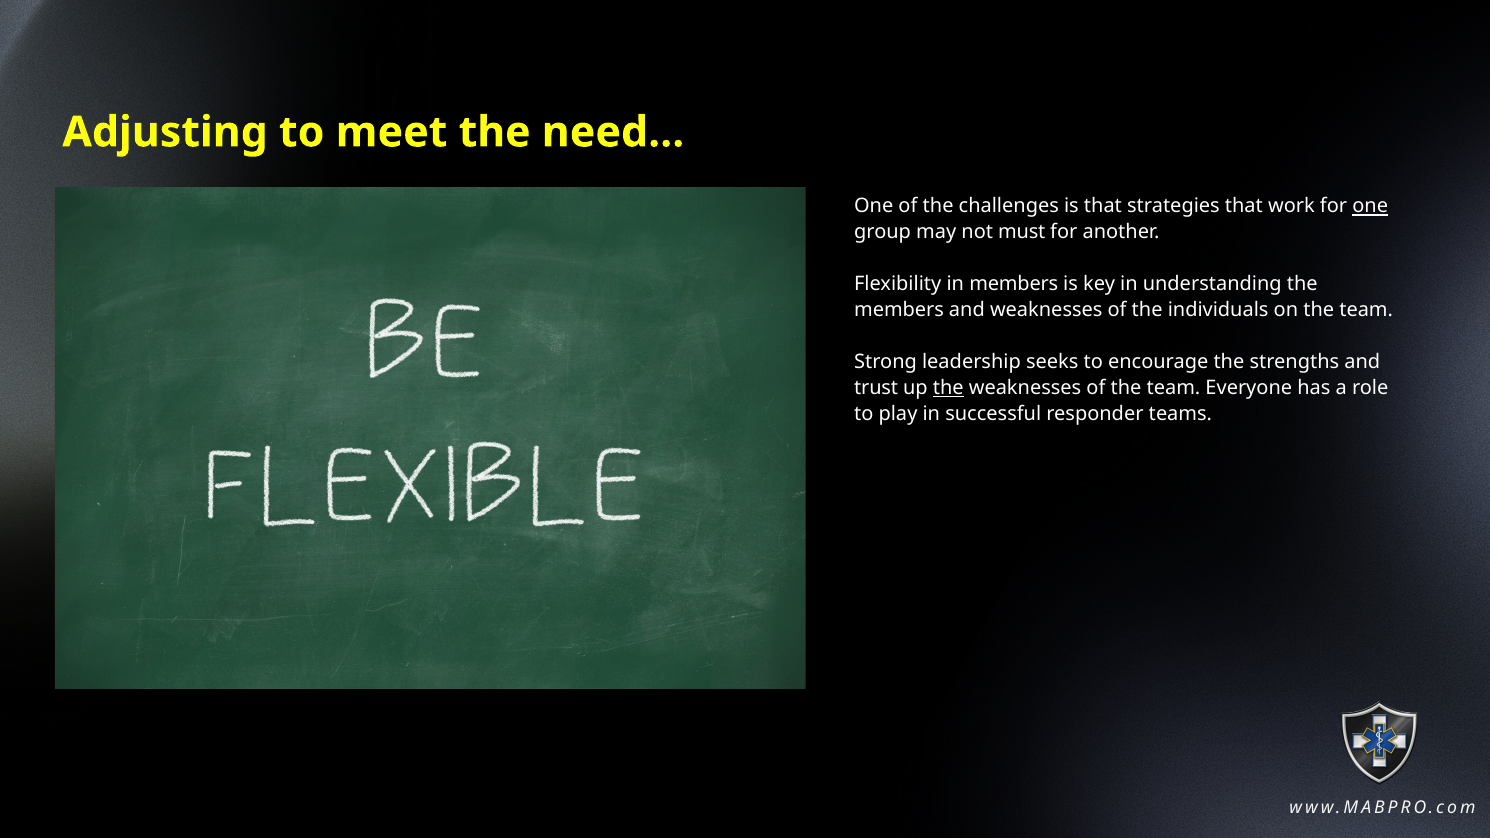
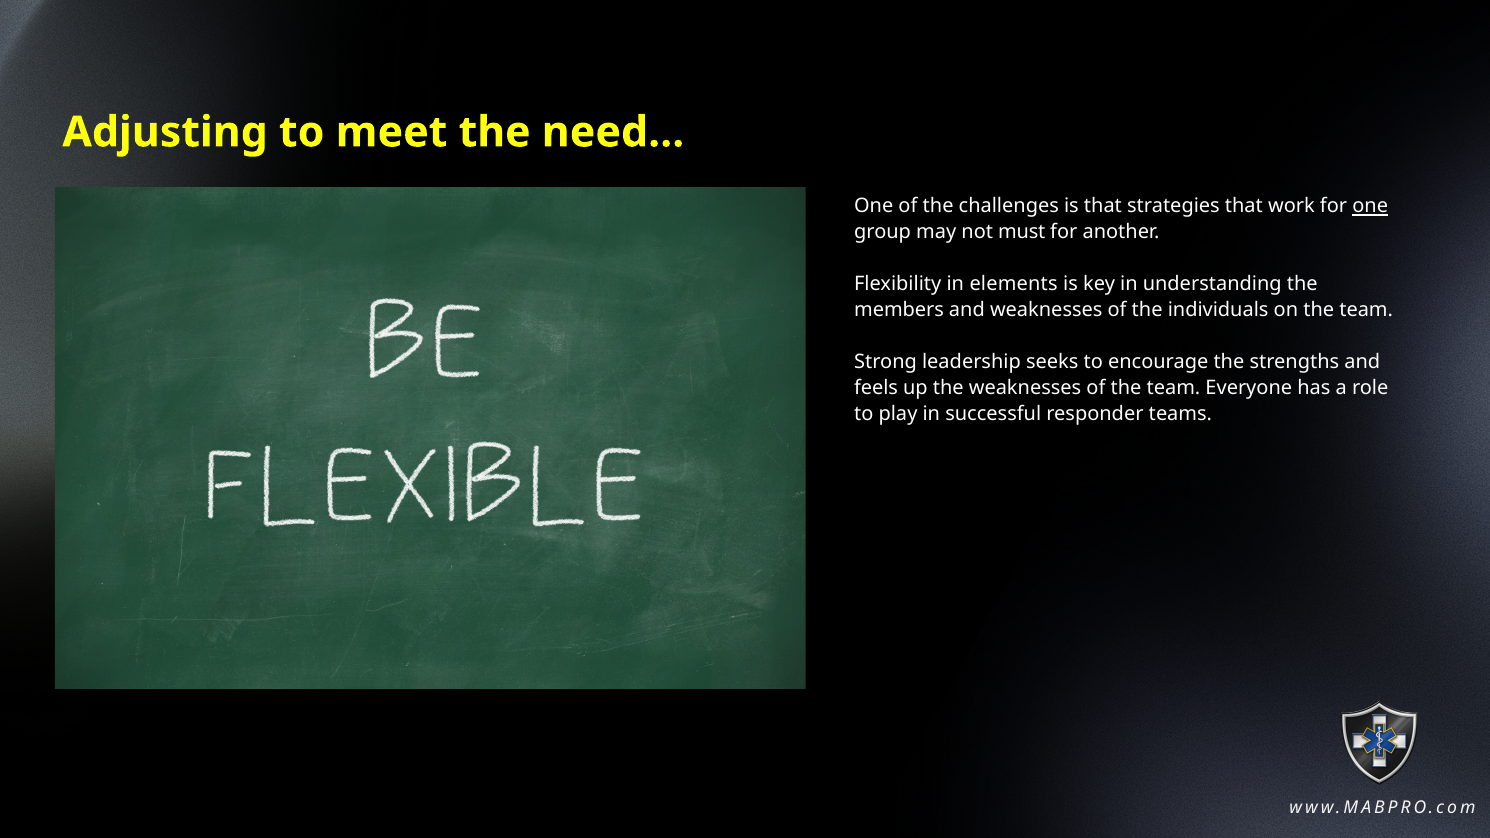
in members: members -> elements
trust: trust -> feels
the at (948, 388) underline: present -> none
